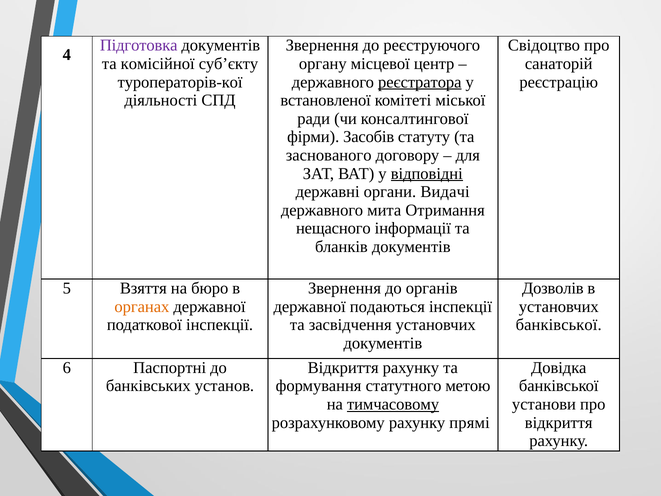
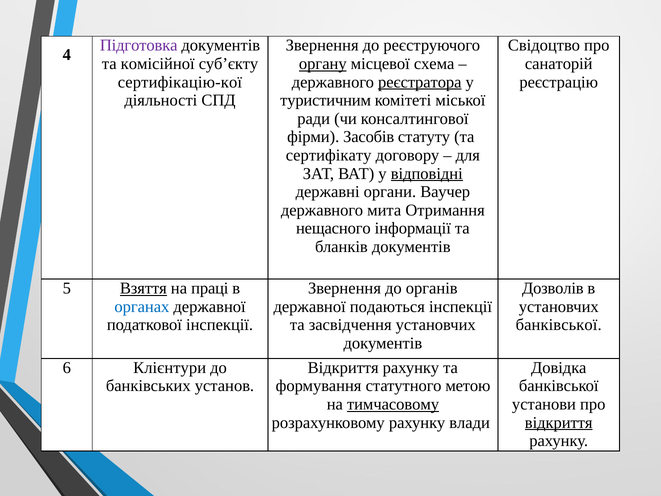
органу underline: none -> present
центр: центр -> схема
туроператорiв-кої: туроператорiв-кої -> сертифікацію-кої
встановленої: встановленої -> туристичним
заснованого: заснованого -> сертифікату
Видачi: Видачi -> Ваучер
Взяття underline: none -> present
бюро: бюро -> праці
органах colour: orange -> blue
Паспортні: Паспортні -> Клієнтури
прямі: прямі -> влади
відкриття at (559, 422) underline: none -> present
